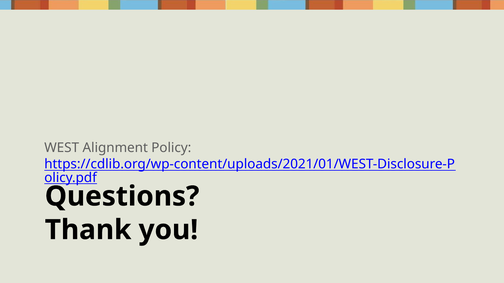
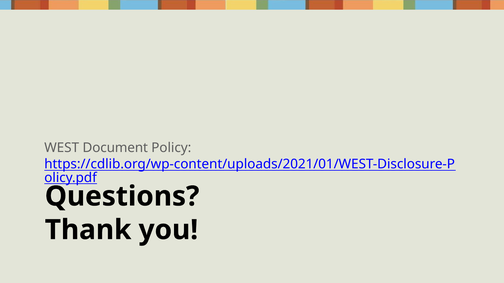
Alignment: Alignment -> Document
